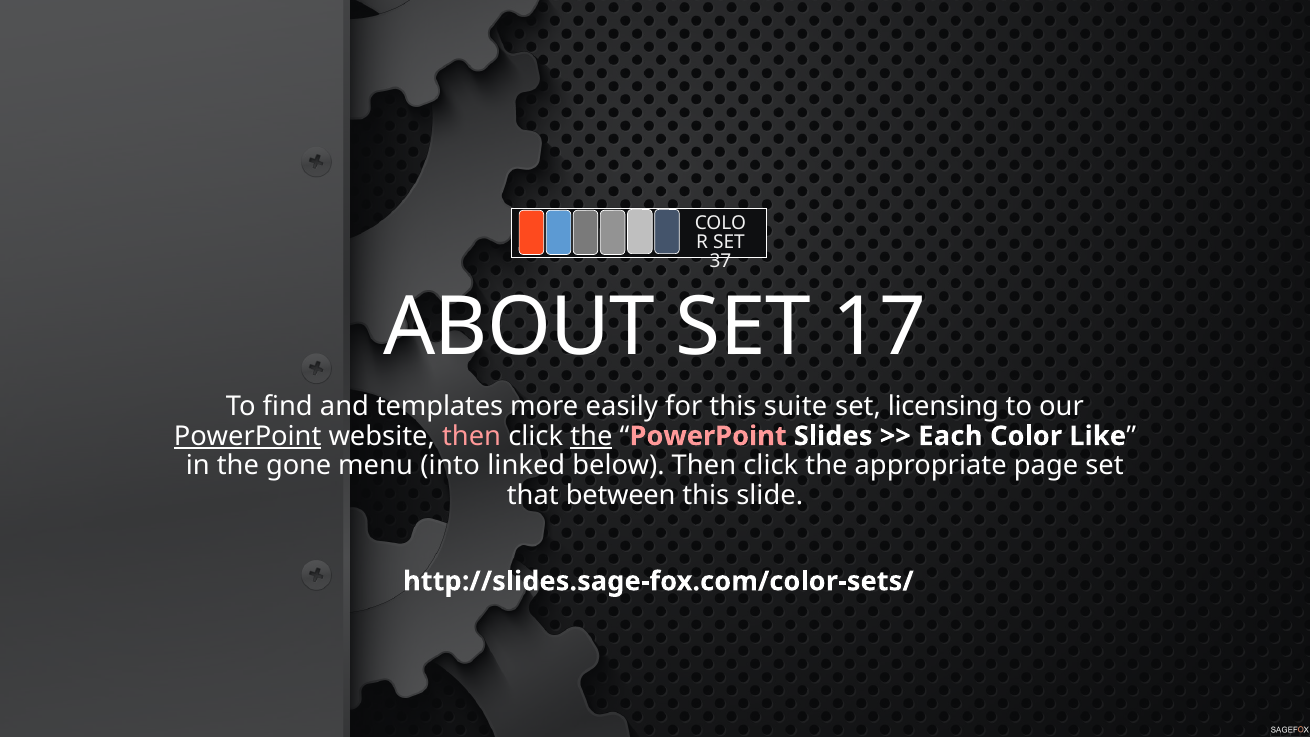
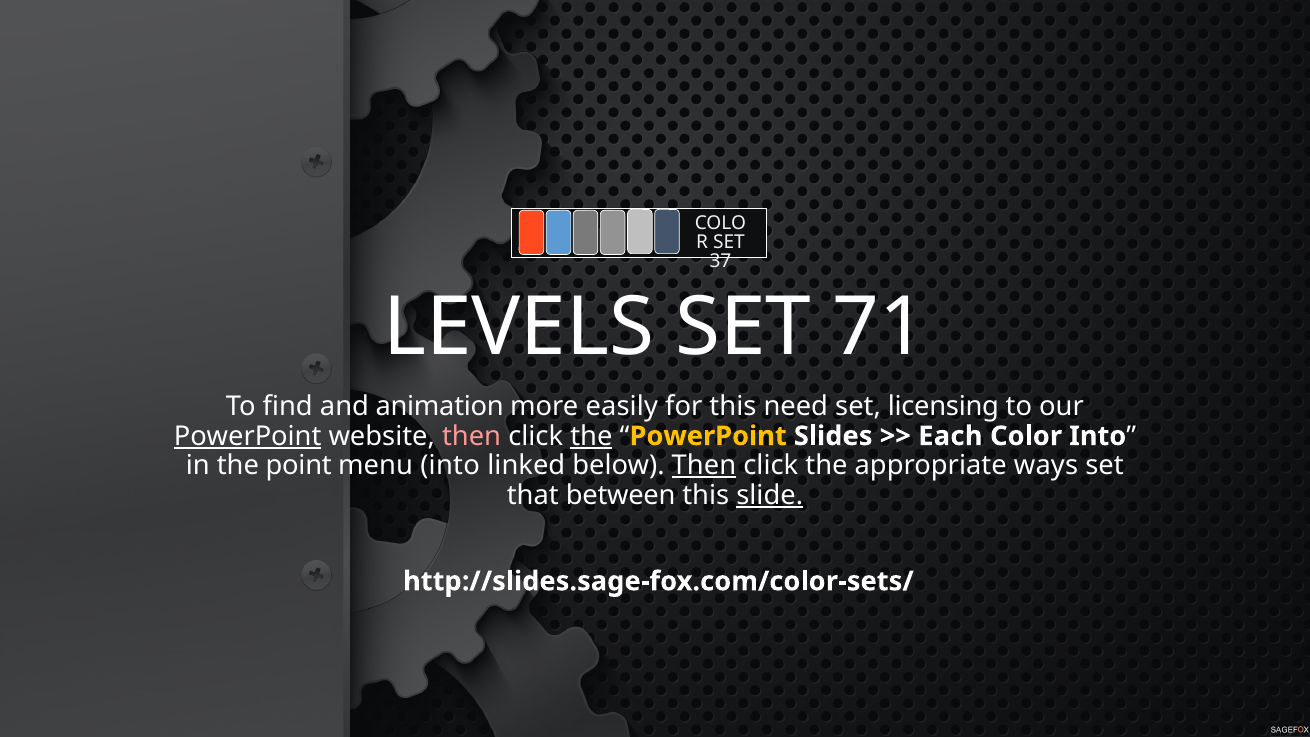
ABOUT: ABOUT -> LEVELS
17: 17 -> 71
templates: templates -> animation
suite: suite -> need
PowerPoint at (708, 436) colour: pink -> yellow
Color Like: Like -> Into
gone: gone -> point
Then at (704, 465) underline: none -> present
page: page -> ways
slide underline: none -> present
